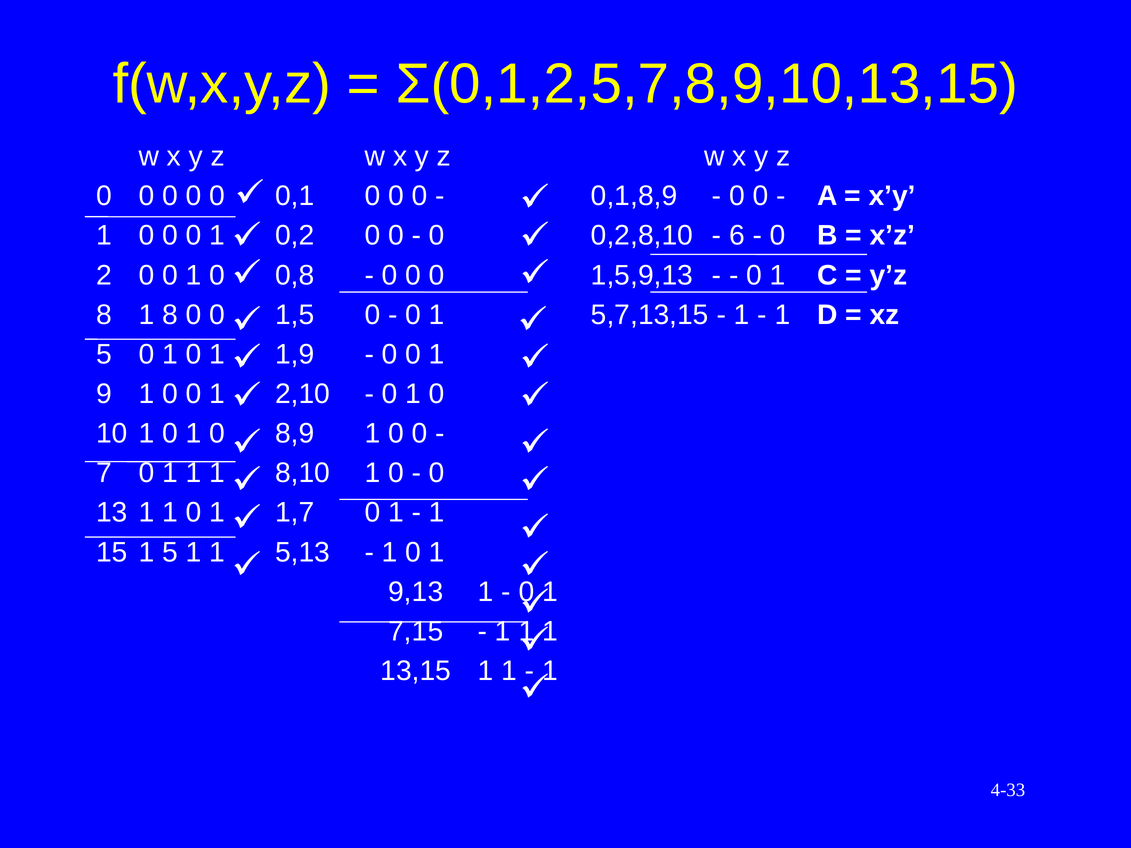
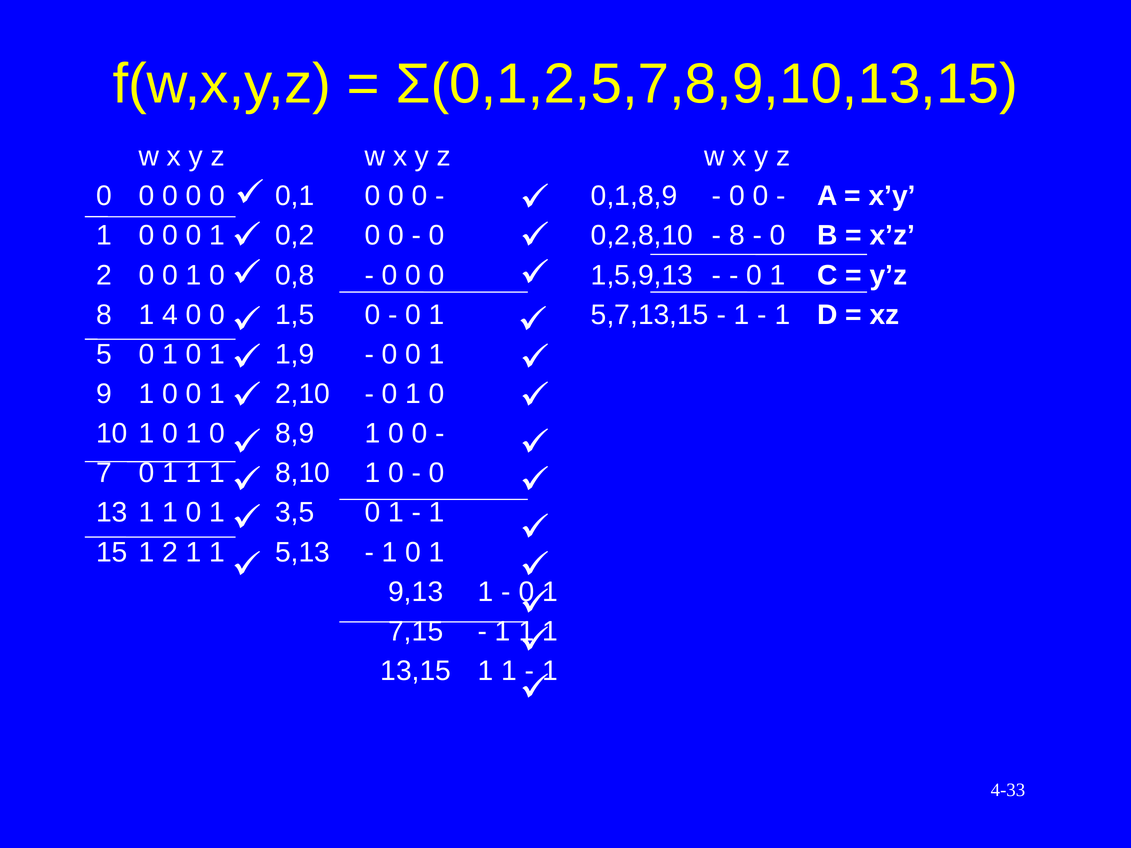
6 at (737, 236): 6 -> 8
1 8: 8 -> 4
1,7: 1,7 -> 3,5
1 5: 5 -> 2
